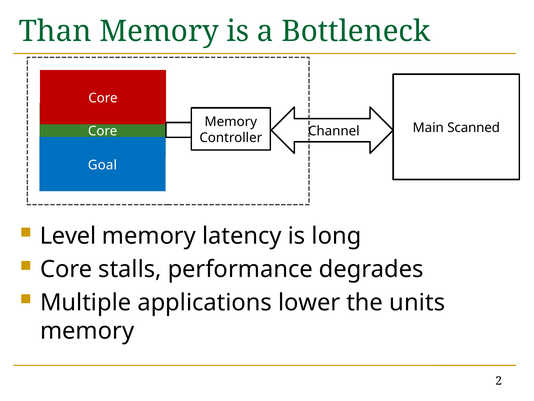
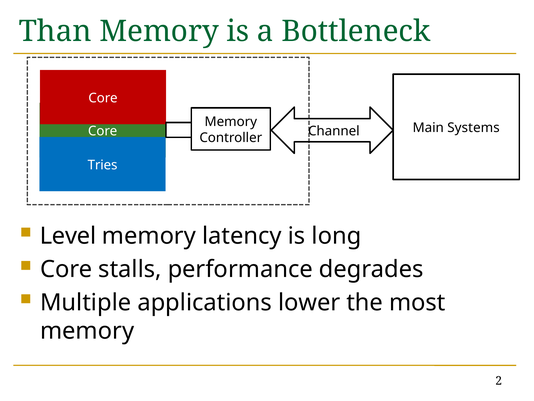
Scanned: Scanned -> Systems
Goal: Goal -> Tries
units: units -> most
